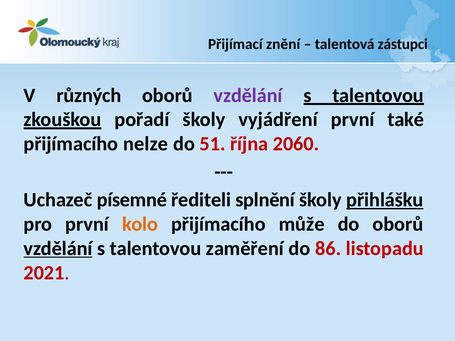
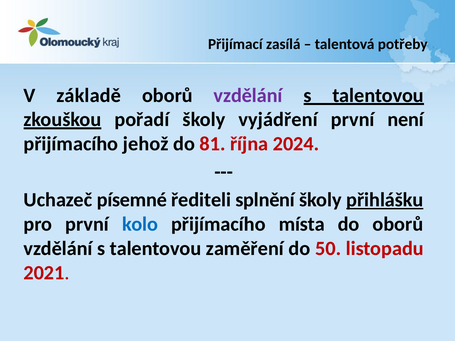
znění: znění -> zasílá
zástupci: zástupci -> potřeby
různých: různých -> základě
také: také -> není
nelze: nelze -> jehož
51: 51 -> 81
2060: 2060 -> 2024
kolo colour: orange -> blue
může: může -> místa
vzdělání at (58, 249) underline: present -> none
86: 86 -> 50
